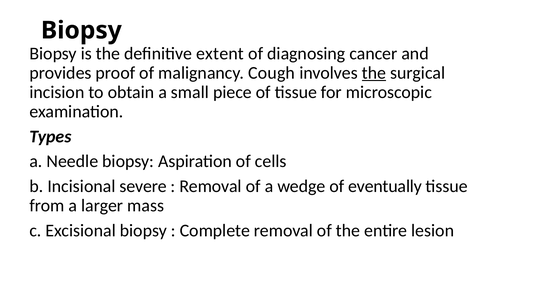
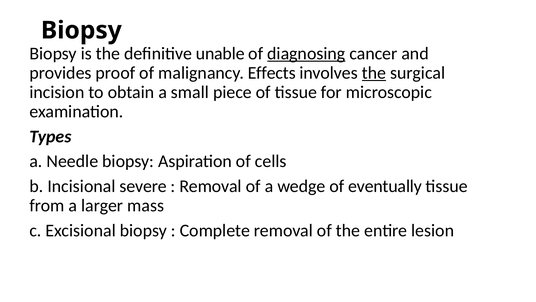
extent: extent -> unable
diagnosing underline: none -> present
Cough: Cough -> Effects
